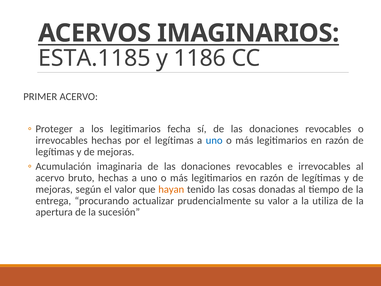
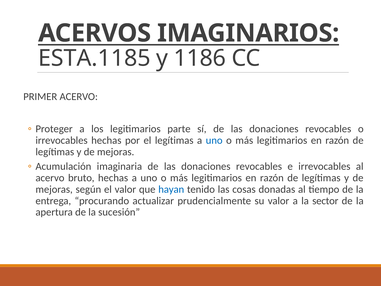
fecha: fecha -> parte
hayan colour: orange -> blue
utiliza: utiliza -> sector
